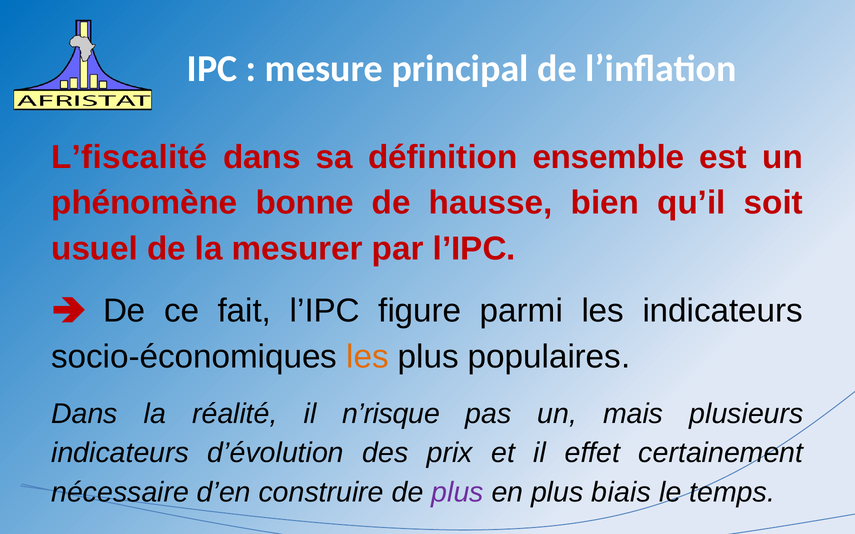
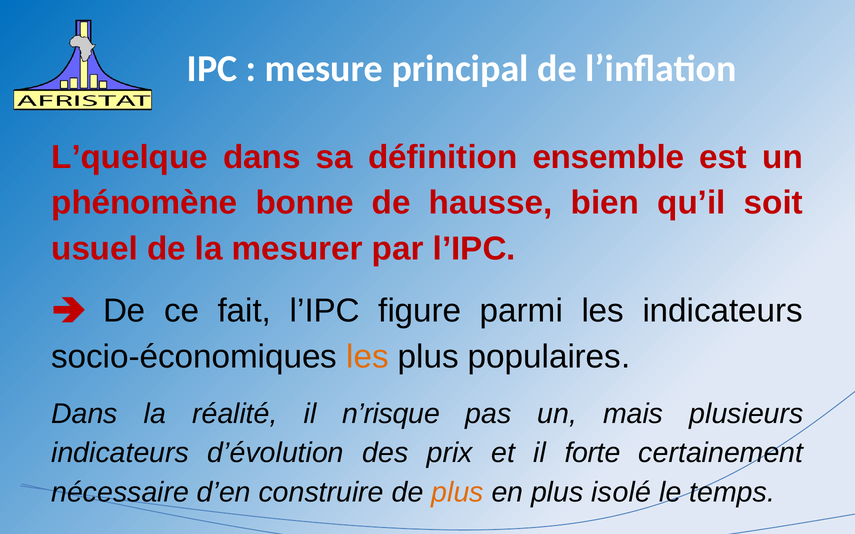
L’fiscalité: L’fiscalité -> L’quelque
effet: effet -> forte
plus at (458, 493) colour: purple -> orange
biais: biais -> isolé
